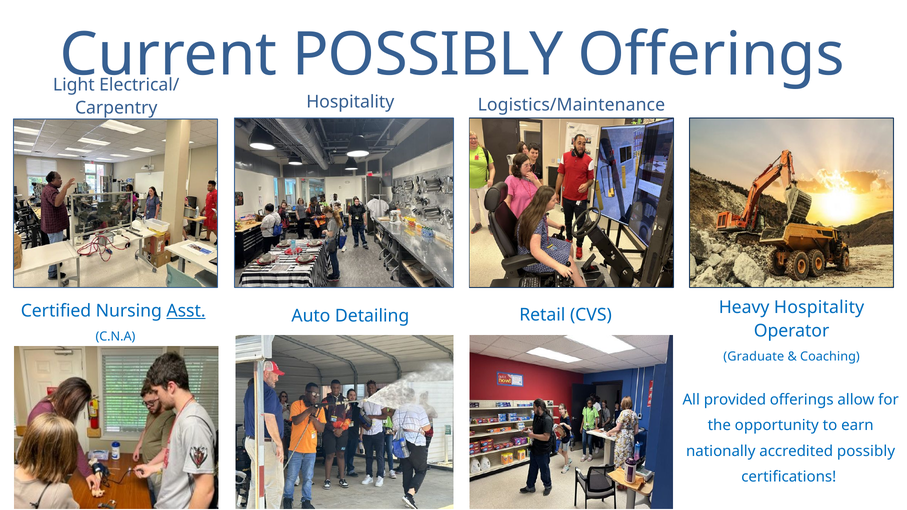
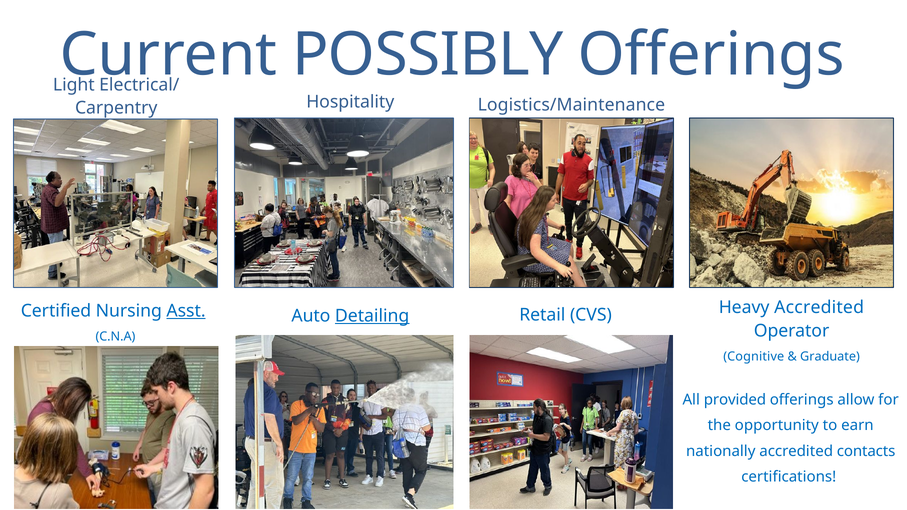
Heavy Hospitality: Hospitality -> Accredited
Detailing underline: none -> present
Graduate: Graduate -> Cognitive
Coaching: Coaching -> Graduate
accredited possibly: possibly -> contacts
